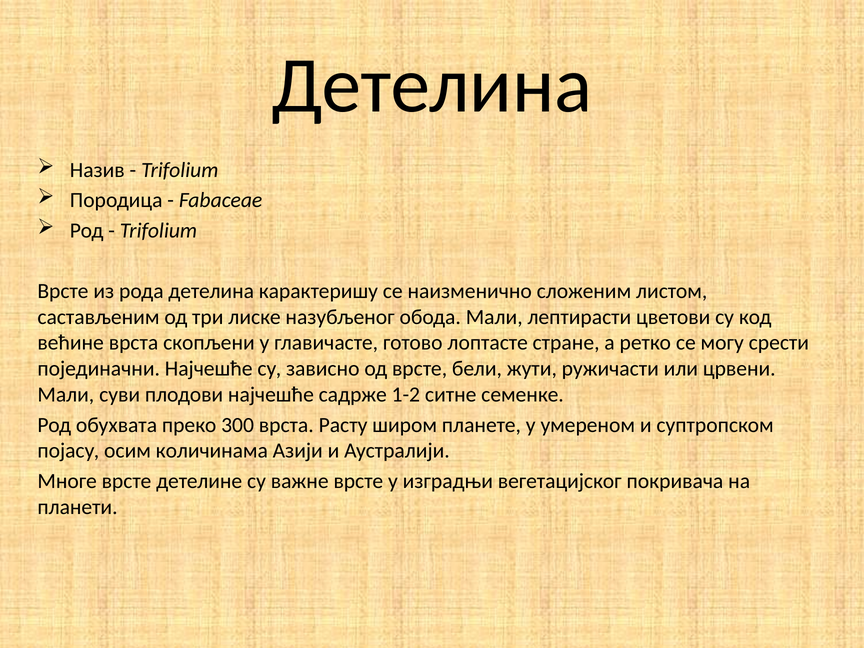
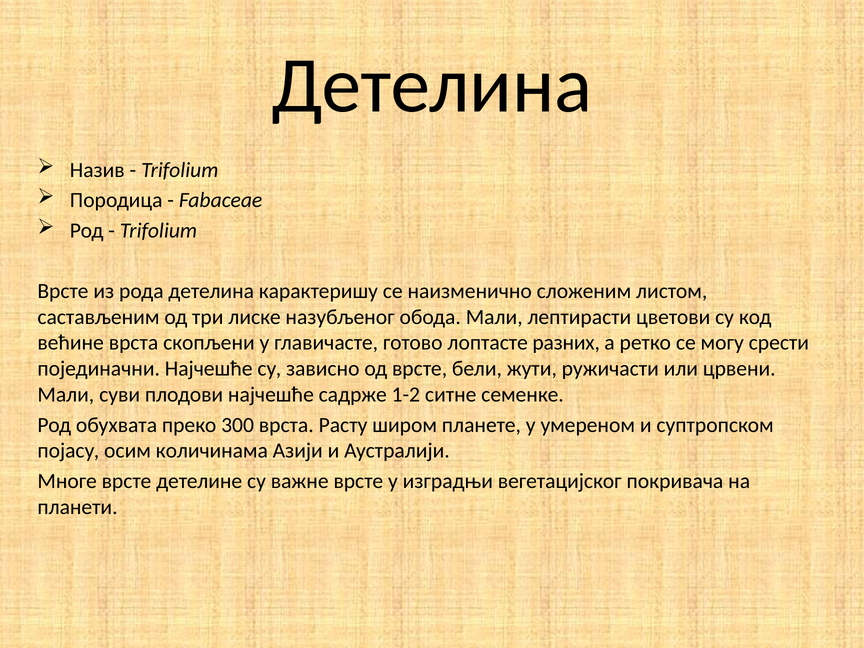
стране: стране -> разних
